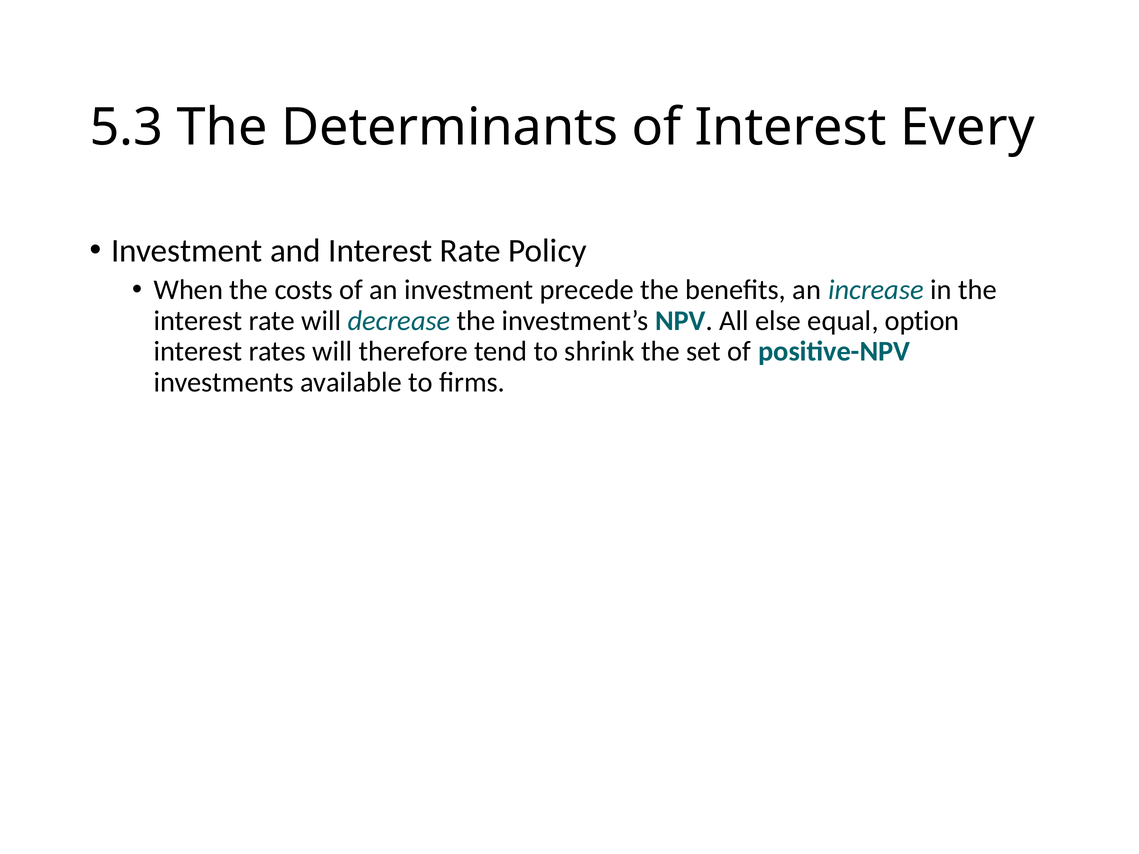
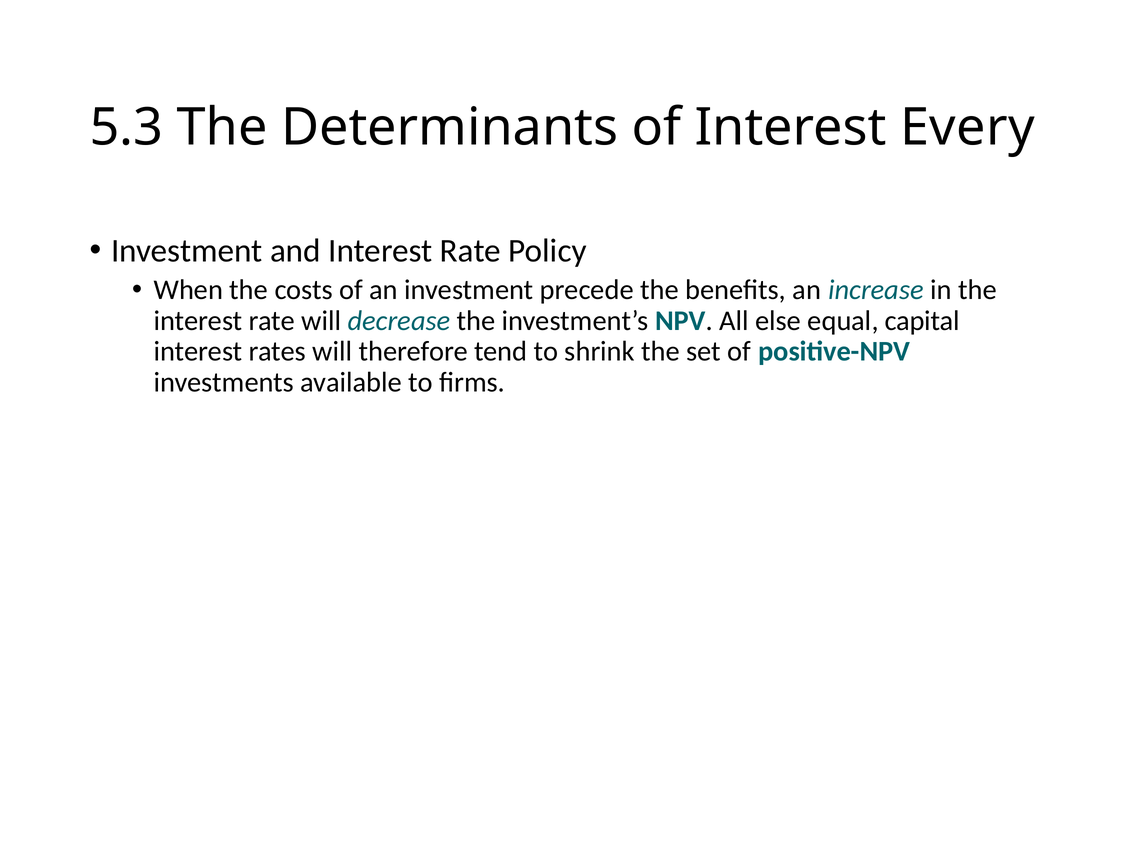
option: option -> capital
